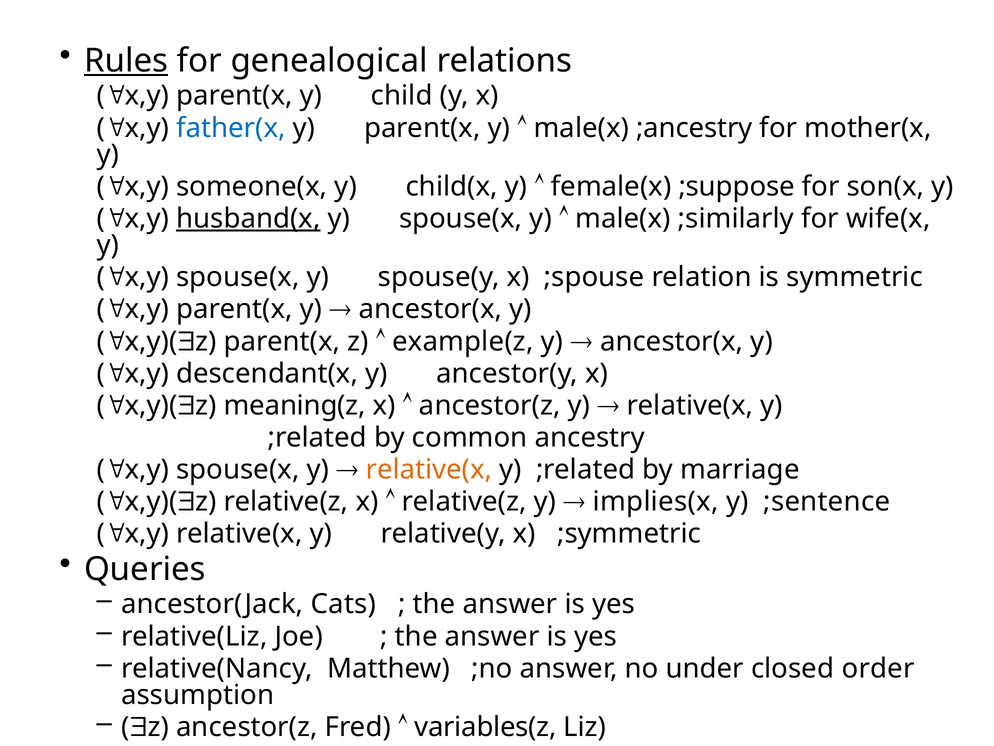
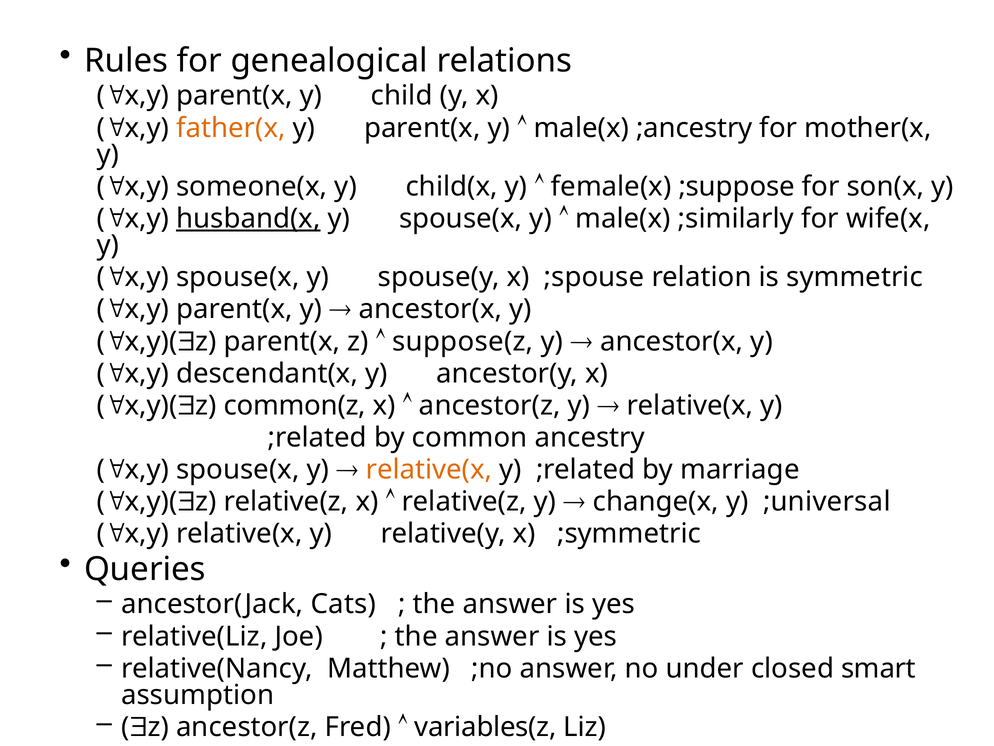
Rules underline: present -> none
father(x colour: blue -> orange
example(z: example(z -> suppose(z
meaning(z: meaning(z -> common(z
implies(x: implies(x -> change(x
;sentence: ;sentence -> ;universal
order: order -> smart
